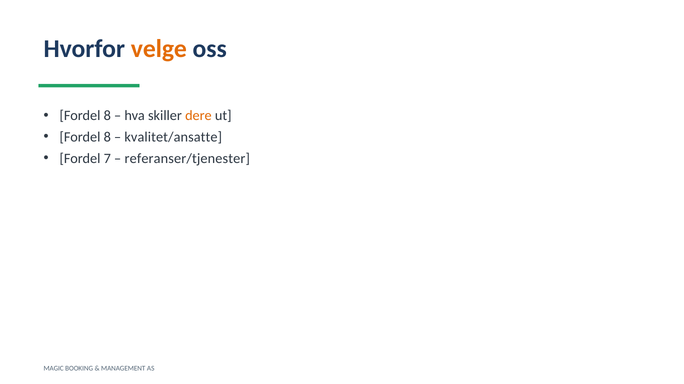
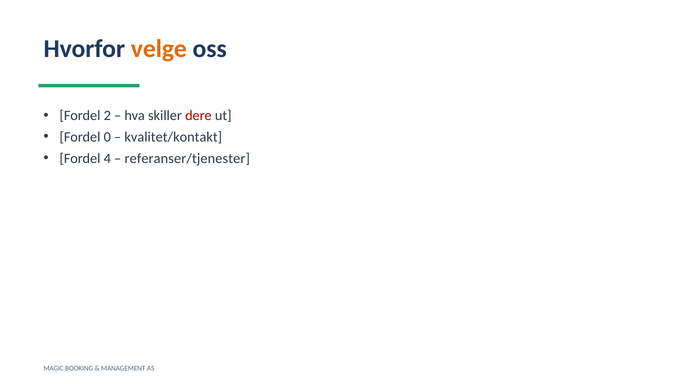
8 at (107, 116): 8 -> 2
dere colour: orange -> red
8 at (107, 137): 8 -> 0
kvalitet/ansatte: kvalitet/ansatte -> kvalitet/kontakt
7: 7 -> 4
